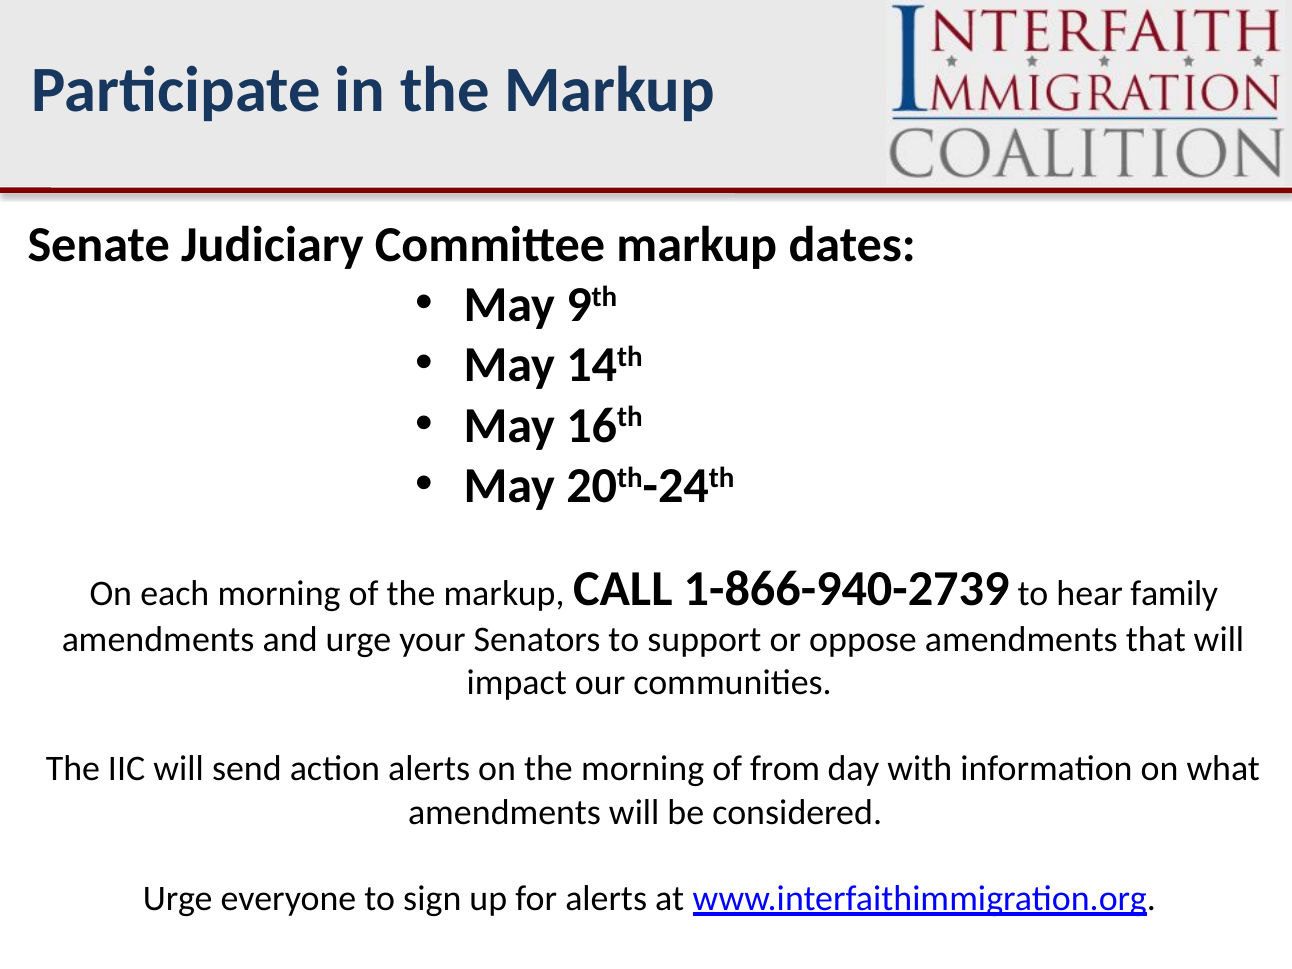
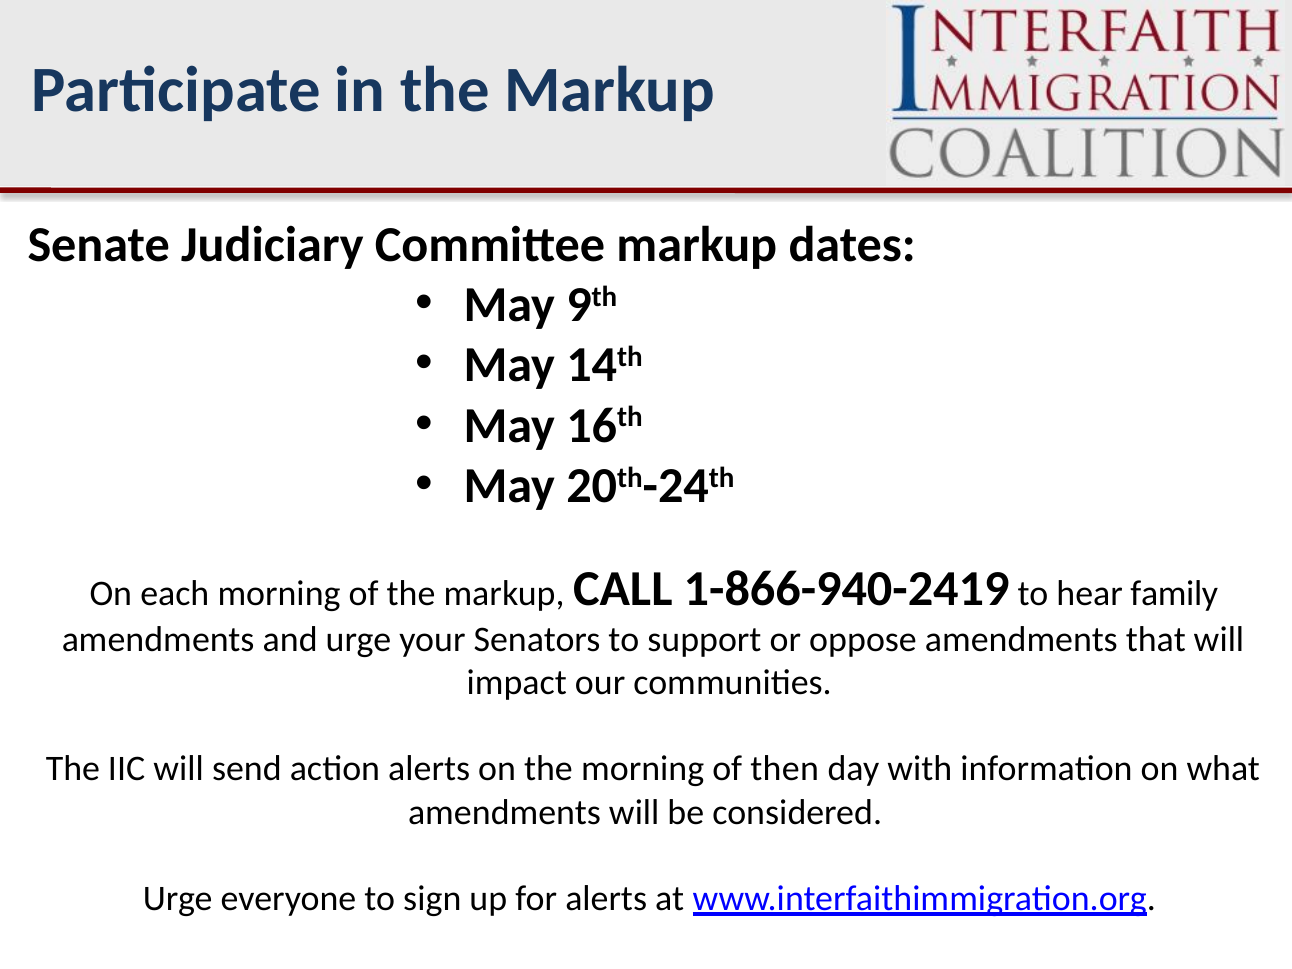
1-866-940-2739: 1-866-940-2739 -> 1-866-940-2419
from: from -> then
